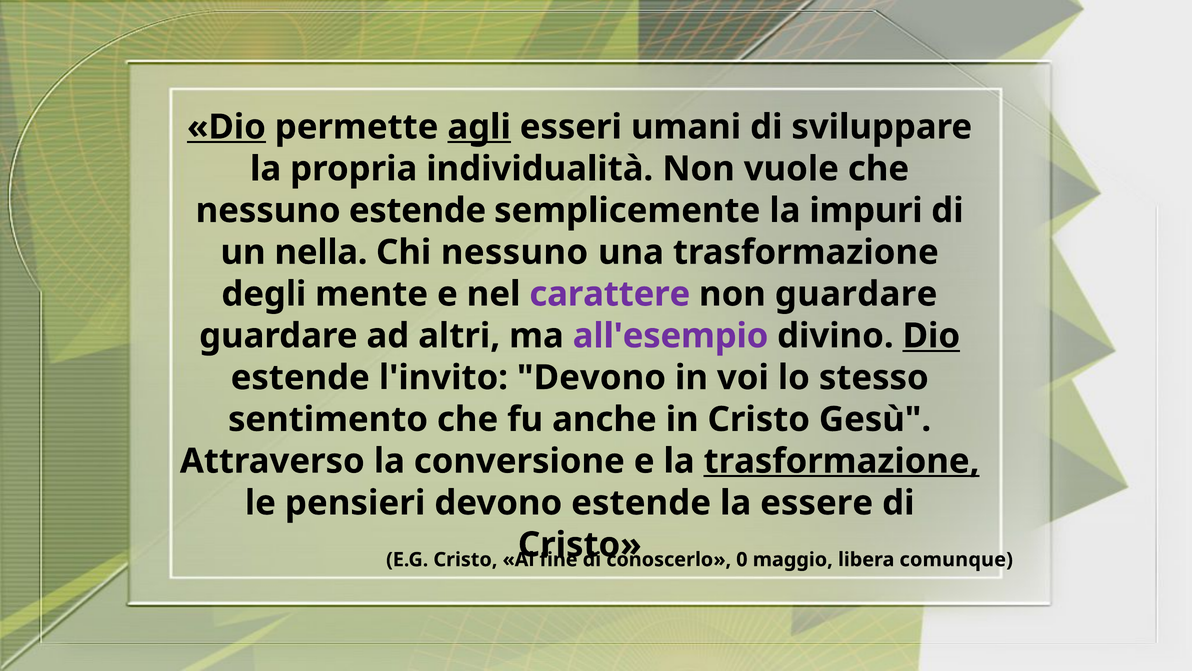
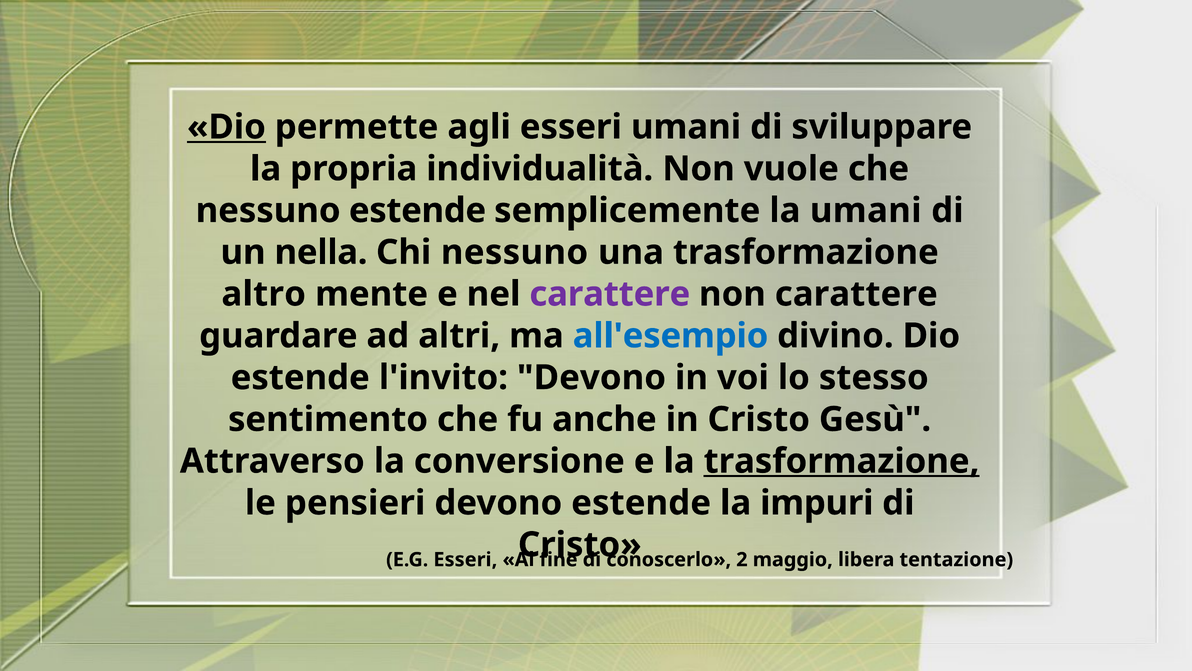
agli underline: present -> none
la impuri: impuri -> umani
degli: degli -> altro
non guardare: guardare -> carattere
all'esempio colour: purple -> blue
Dio at (931, 336) underline: present -> none
essere: essere -> impuri
E.G Cristo: Cristo -> Esseri
0: 0 -> 2
comunque: comunque -> tentazione
